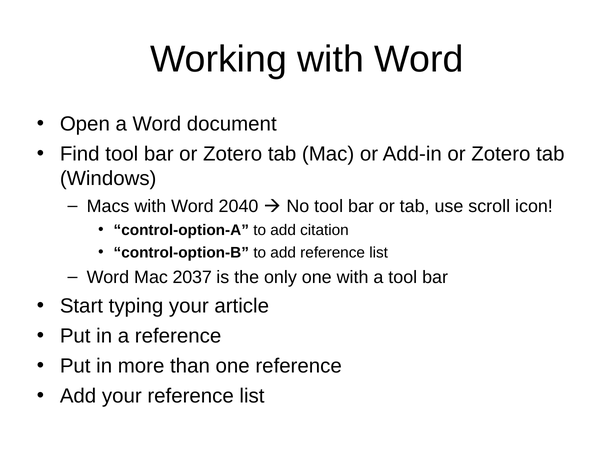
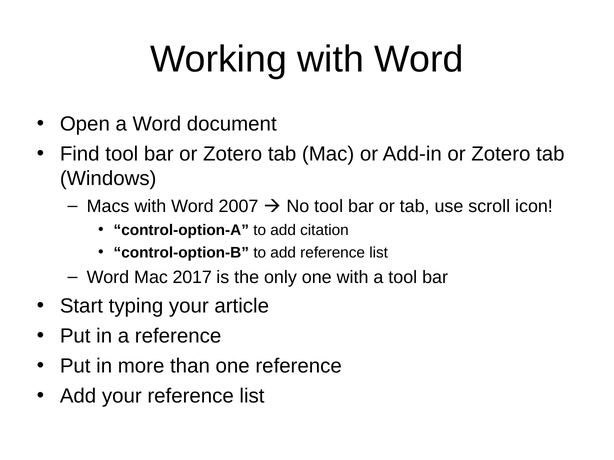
2040: 2040 -> 2007
2037: 2037 -> 2017
